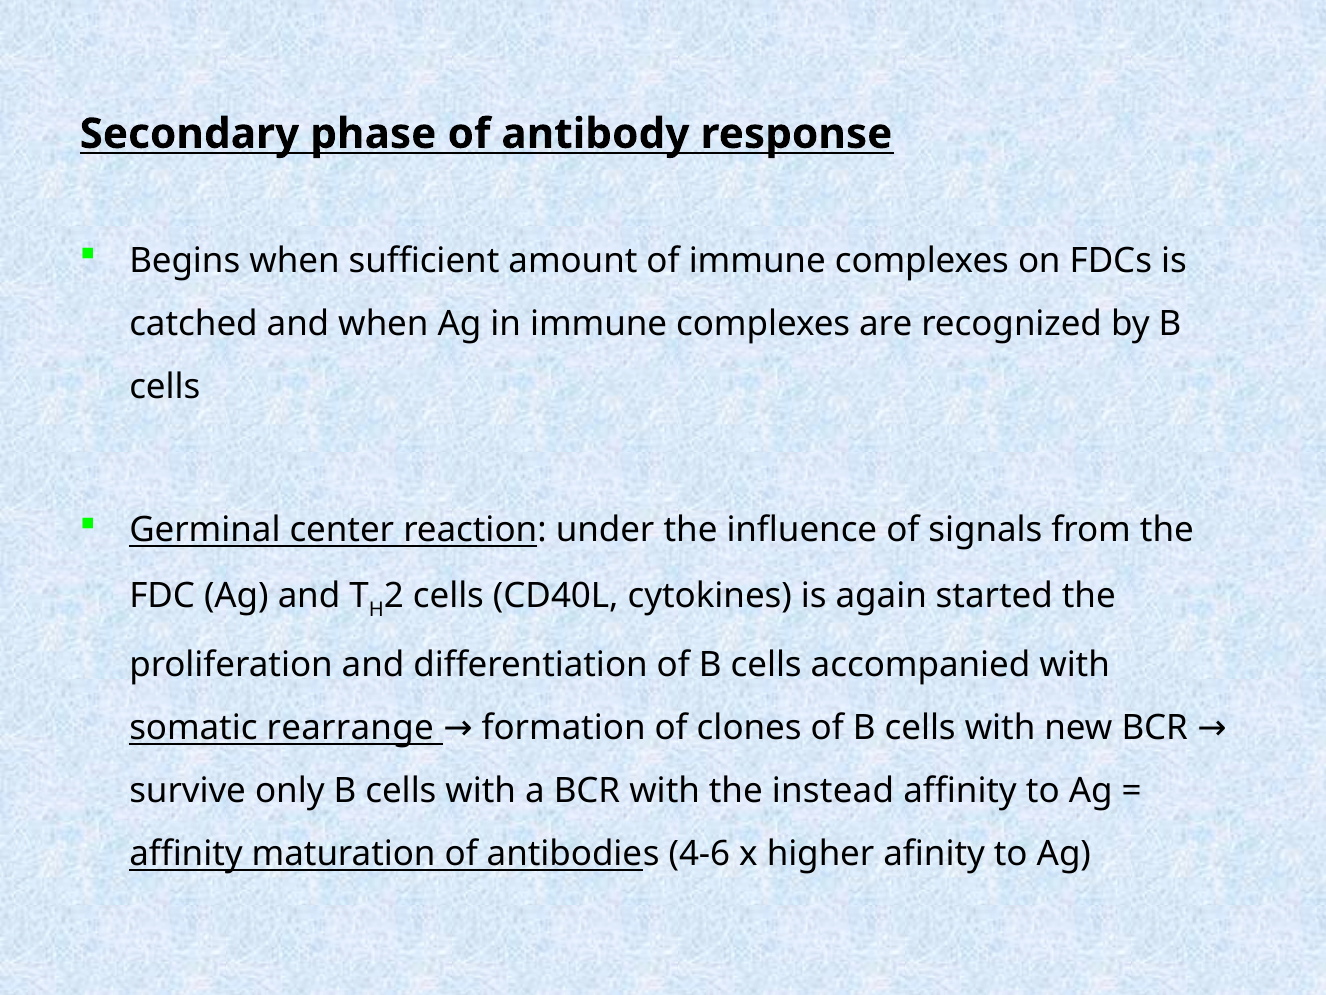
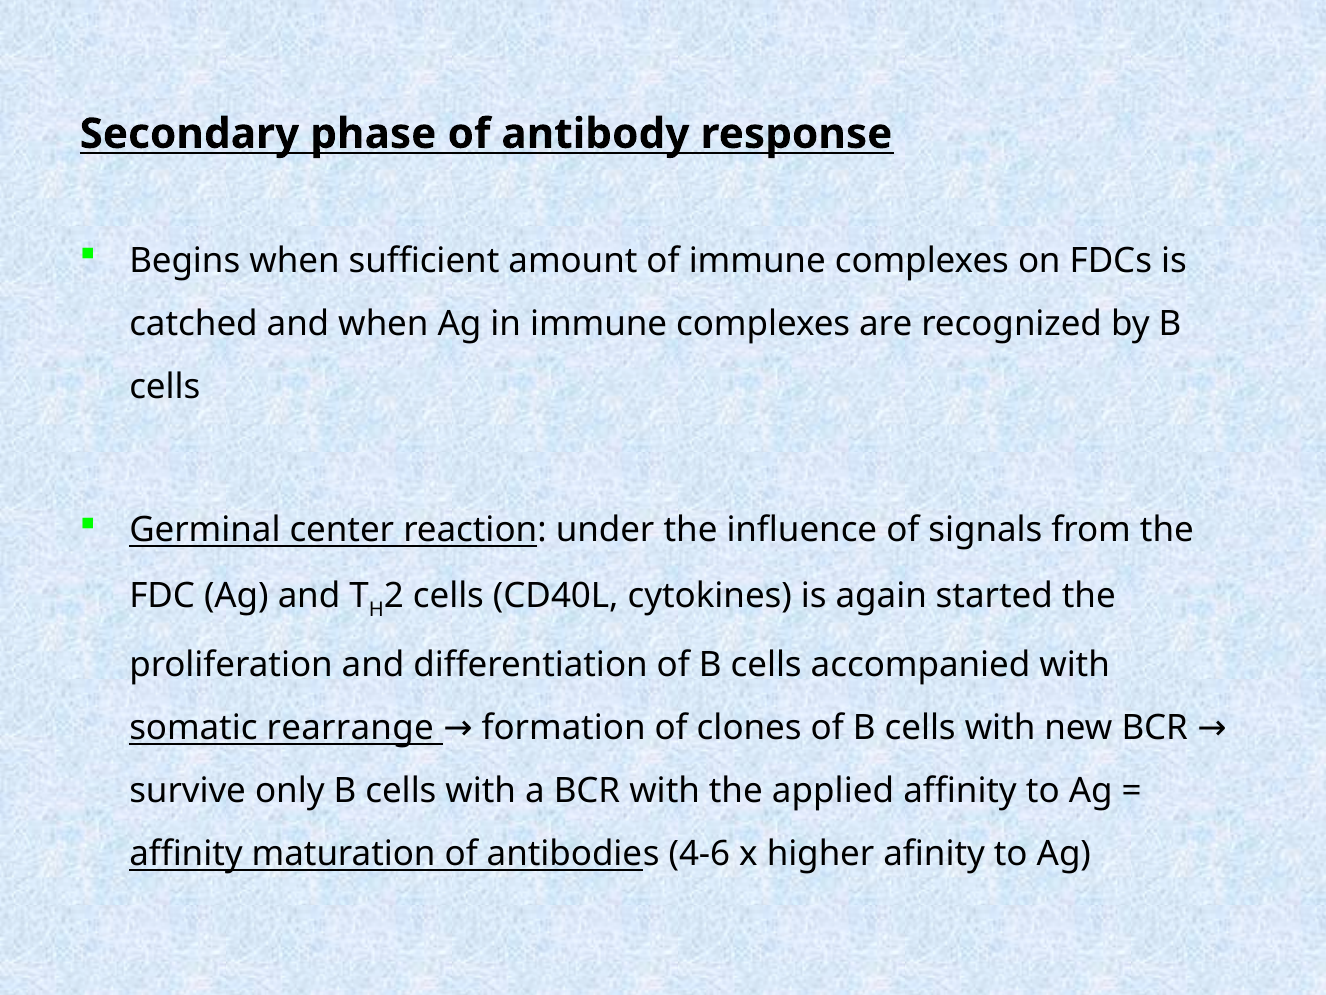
instead: instead -> applied
